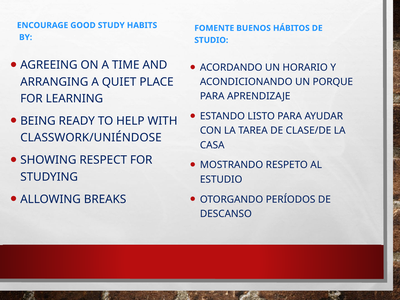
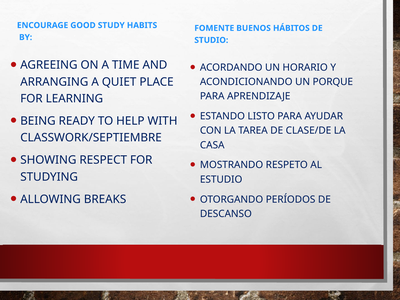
CLASSWORK/UNIÉNDOSE: CLASSWORK/UNIÉNDOSE -> CLASSWORK/SEPTIEMBRE
